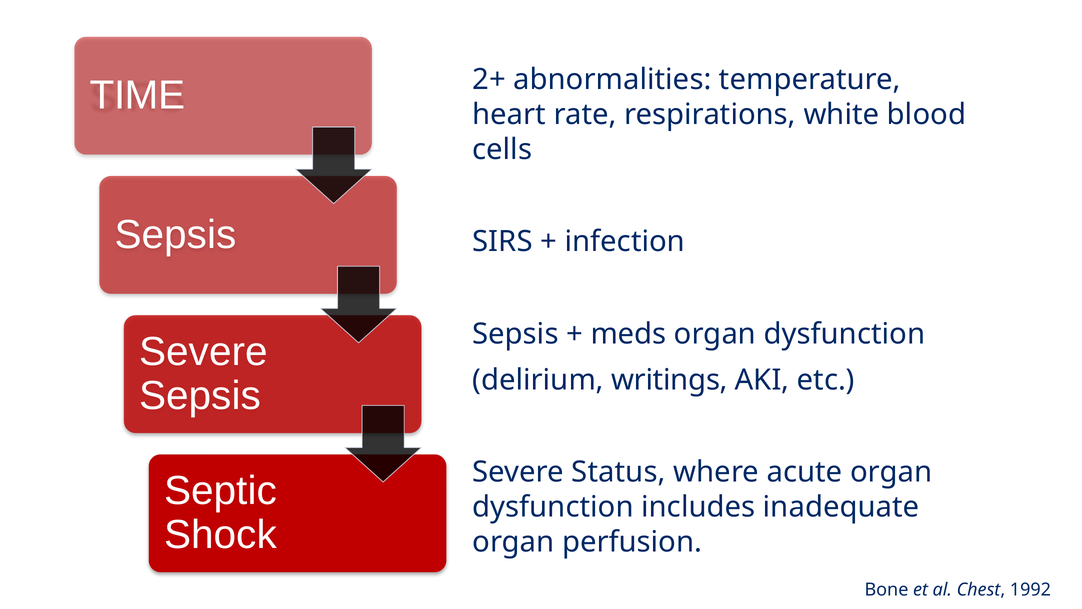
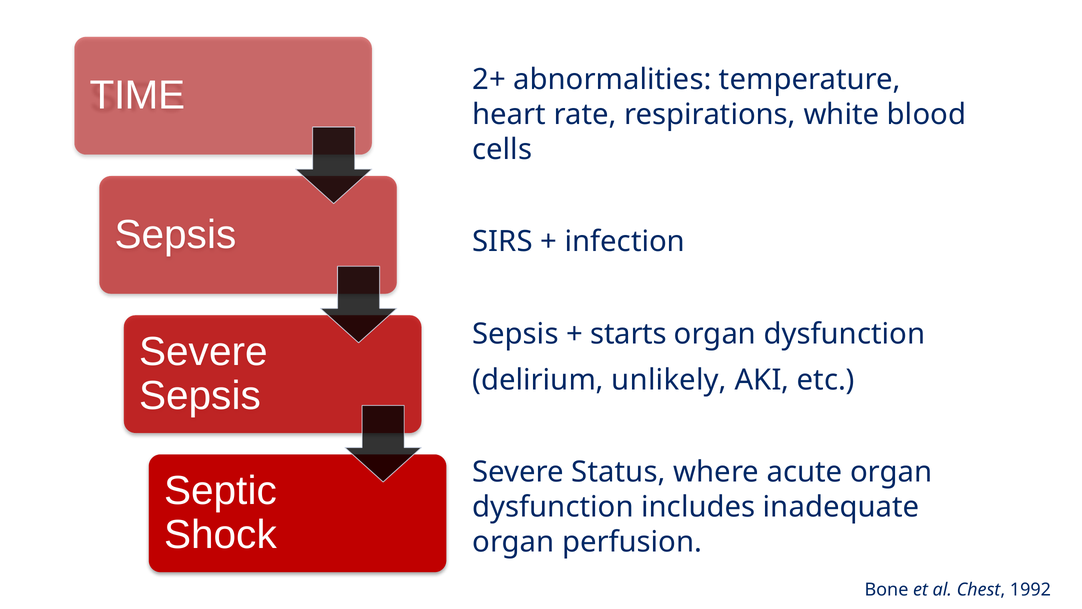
meds: meds -> starts
writings: writings -> unlikely
